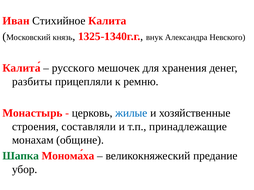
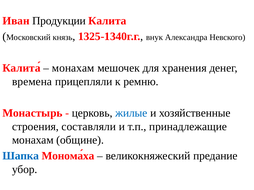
Стихийное: Стихийное -> Продукции
русского at (73, 68): русского -> монахам
разбиты: разбиты -> времена
Шапка colour: green -> blue
